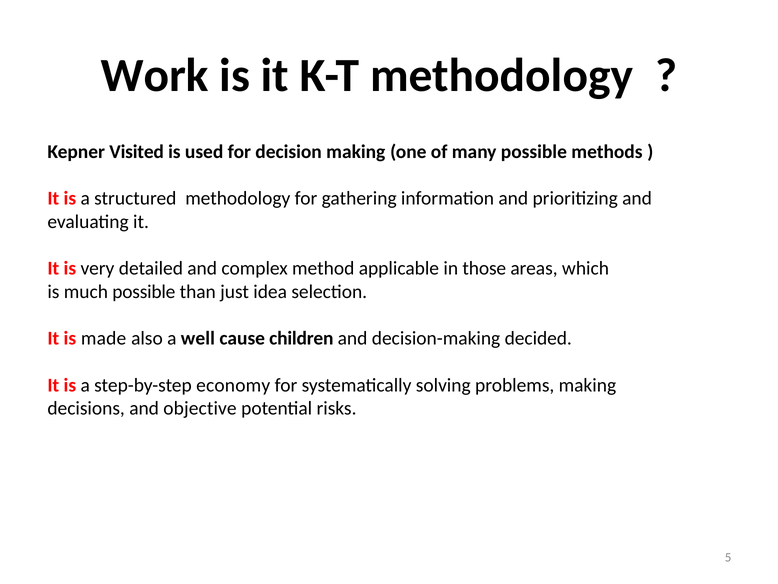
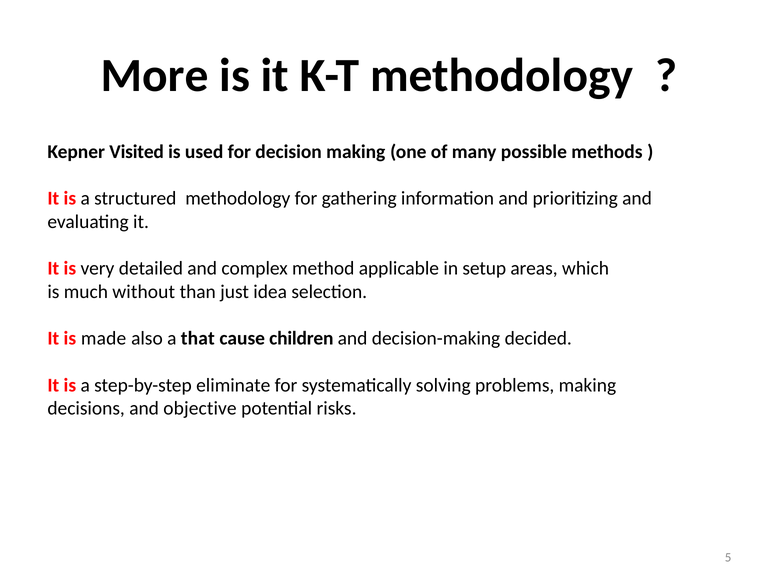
Work: Work -> More
those: those -> setup
much possible: possible -> without
well: well -> that
economy: economy -> eliminate
